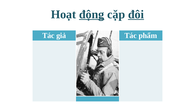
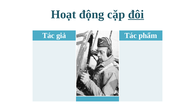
động underline: present -> none
